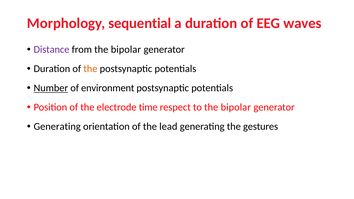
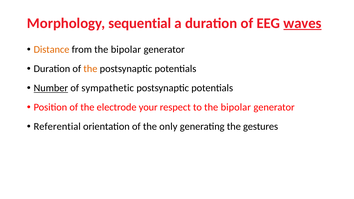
waves underline: none -> present
Distance colour: purple -> orange
environment: environment -> sympathetic
time: time -> your
Generating at (57, 127): Generating -> Referential
lead: lead -> only
